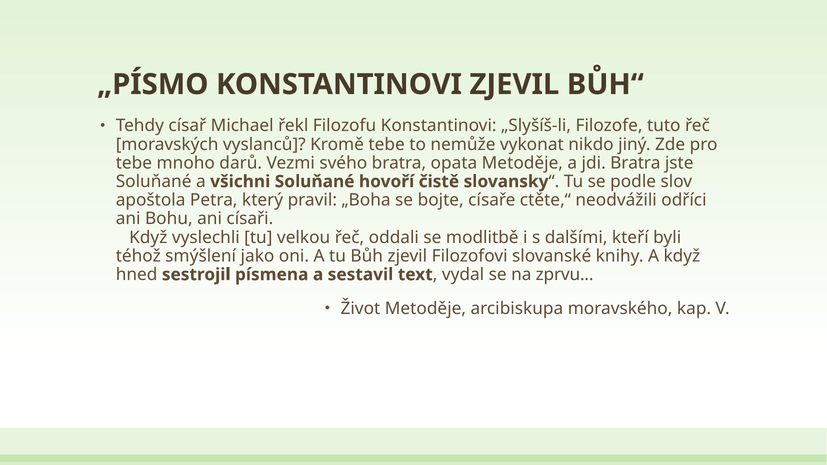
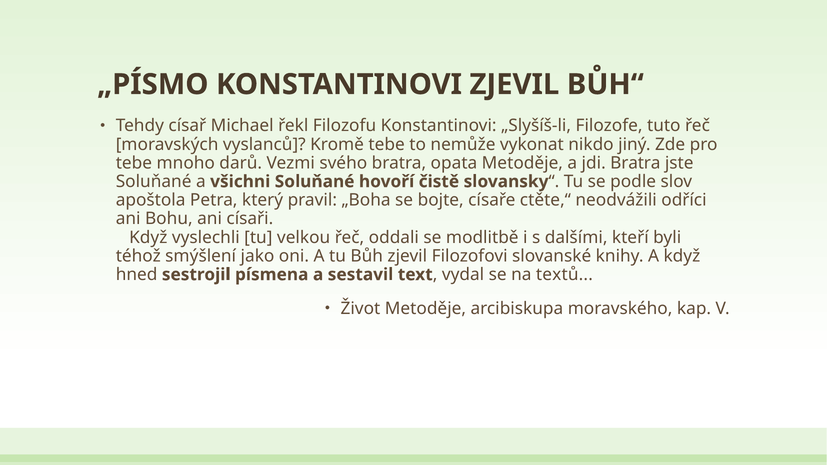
zprvu: zprvu -> textů
